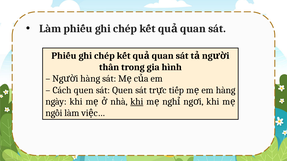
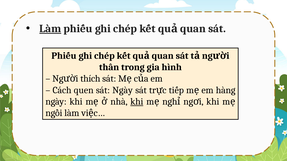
Làm at (50, 29) underline: none -> present
hàng at (90, 79): hàng -> thích
sát Quen: Quen -> Ngày
